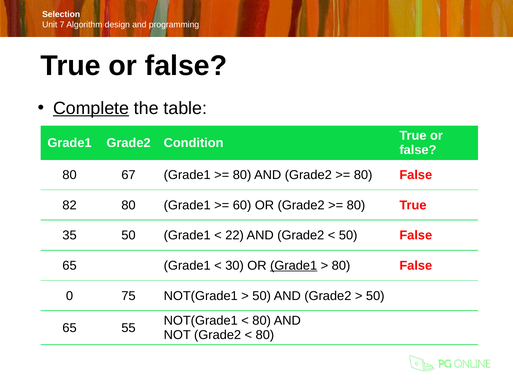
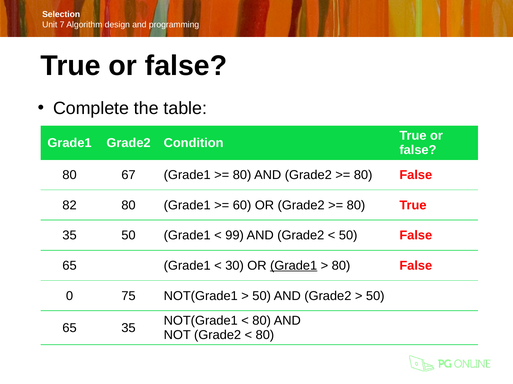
Complete underline: present -> none
22: 22 -> 99
65 55: 55 -> 35
